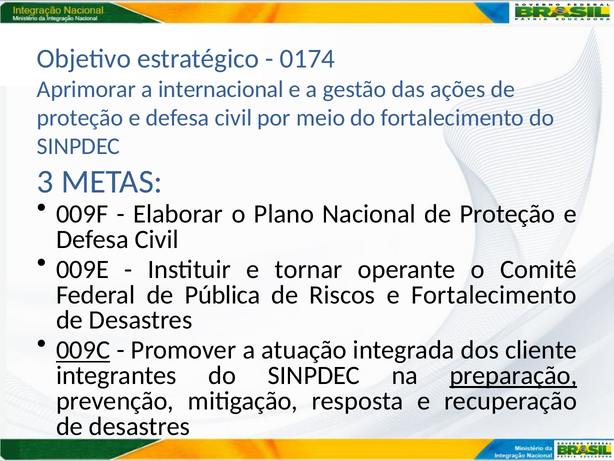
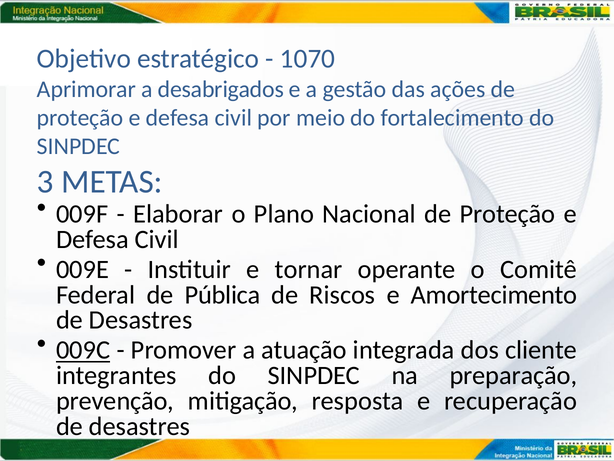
0174: 0174 -> 1070
internacional: internacional -> desabrigados
e Fortalecimento: Fortalecimento -> Amortecimento
preparação underline: present -> none
